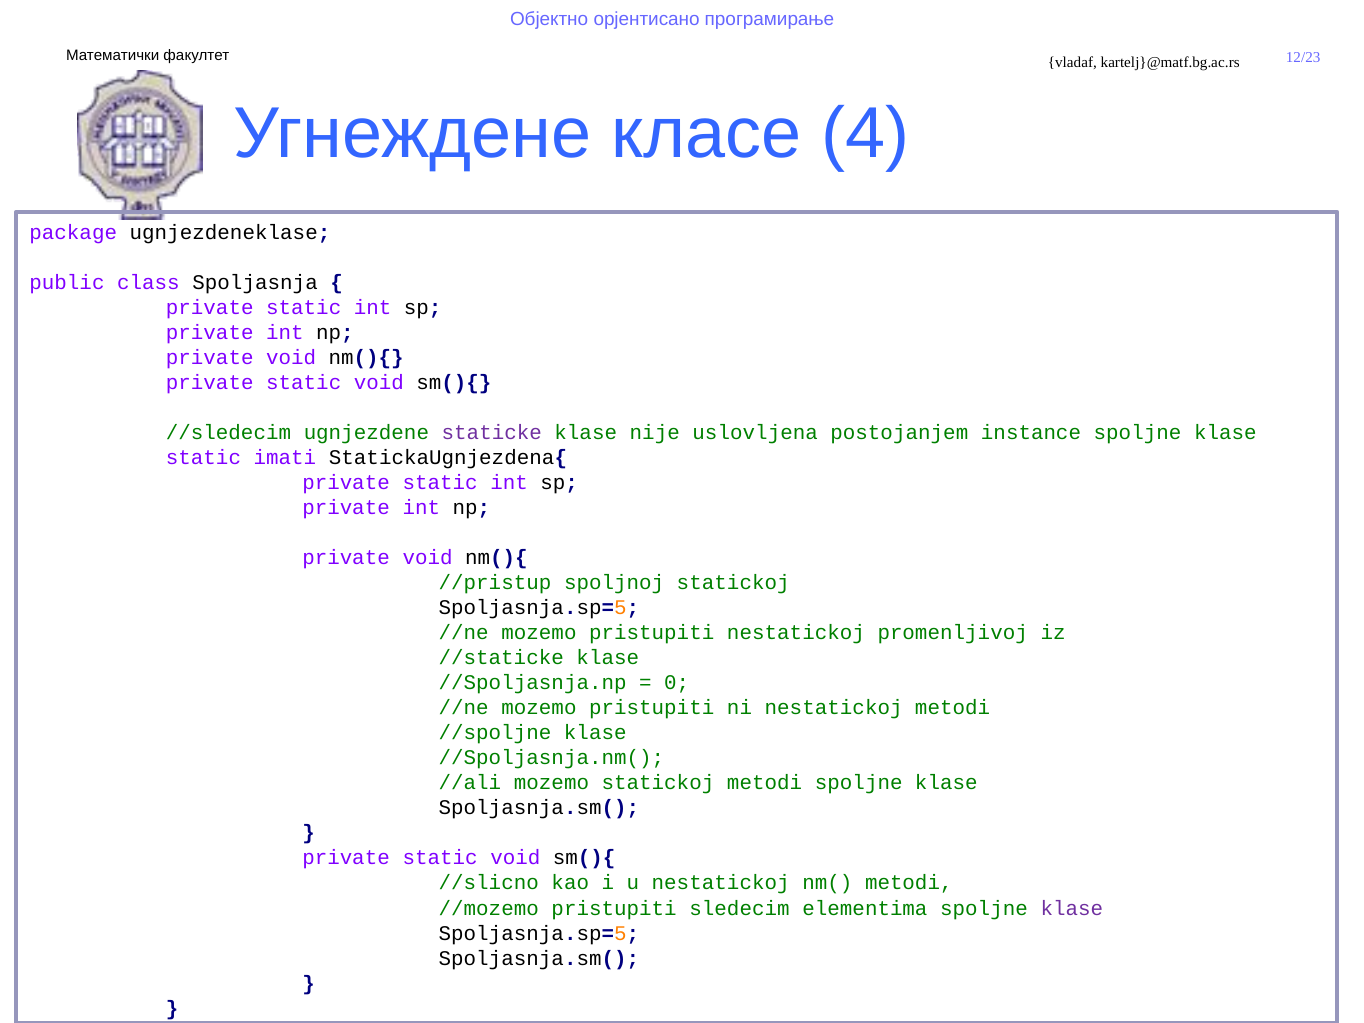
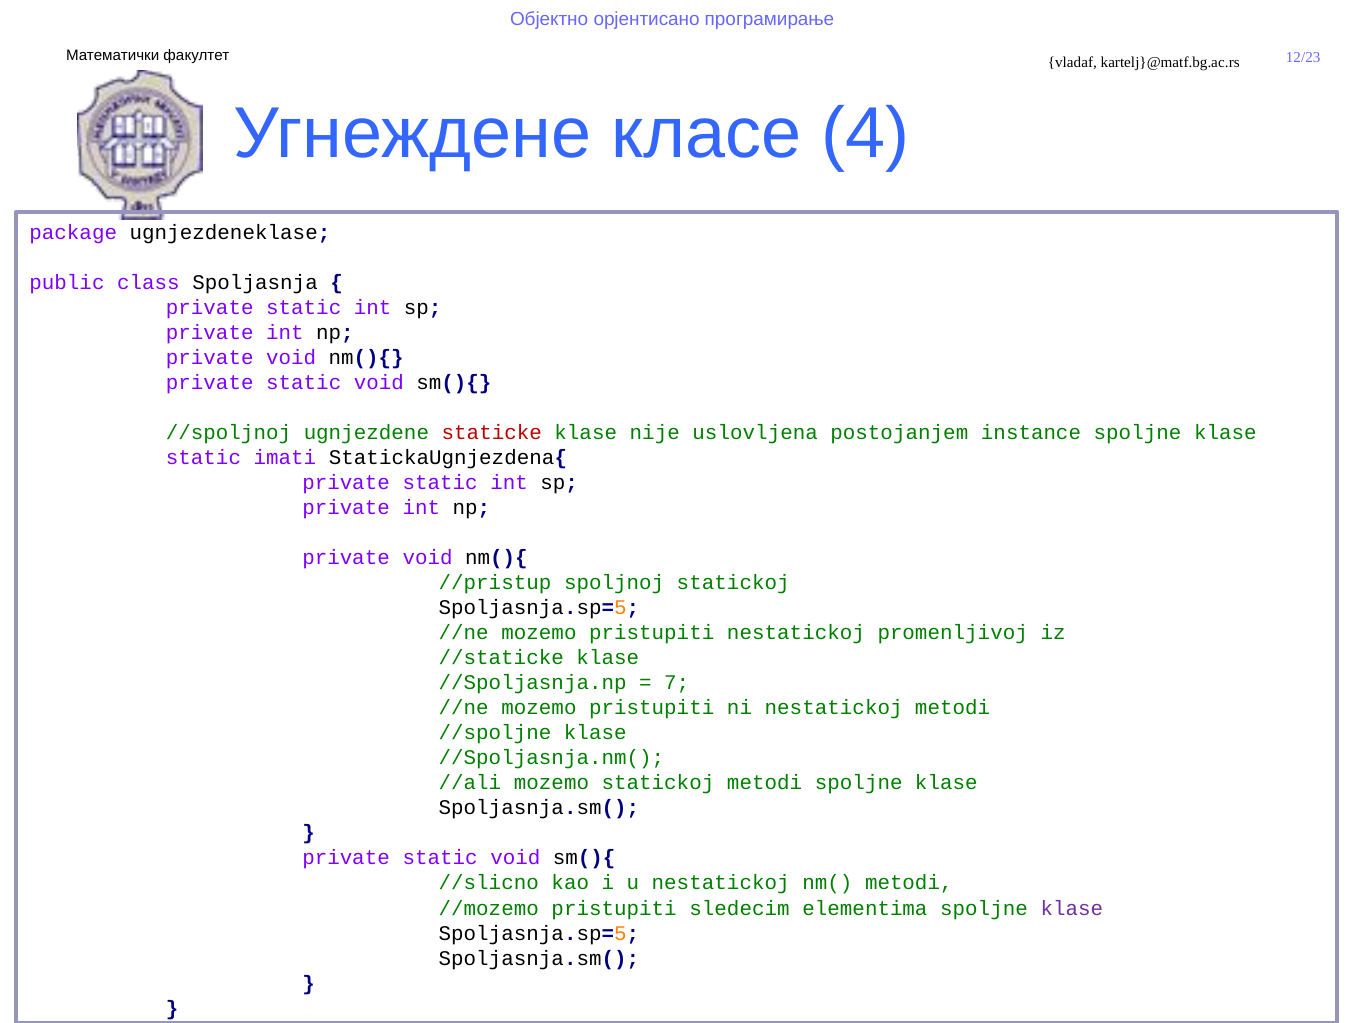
//sledecim: //sledecim -> //spoljnoj
staticke colour: purple -> red
0: 0 -> 7
